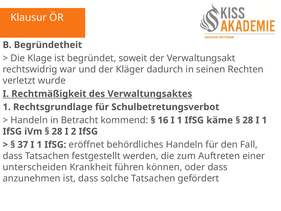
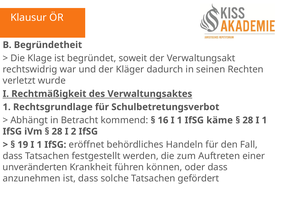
Handeln at (29, 120): Handeln -> Abhängt
37: 37 -> 19
unterscheiden: unterscheiden -> unveränderten
